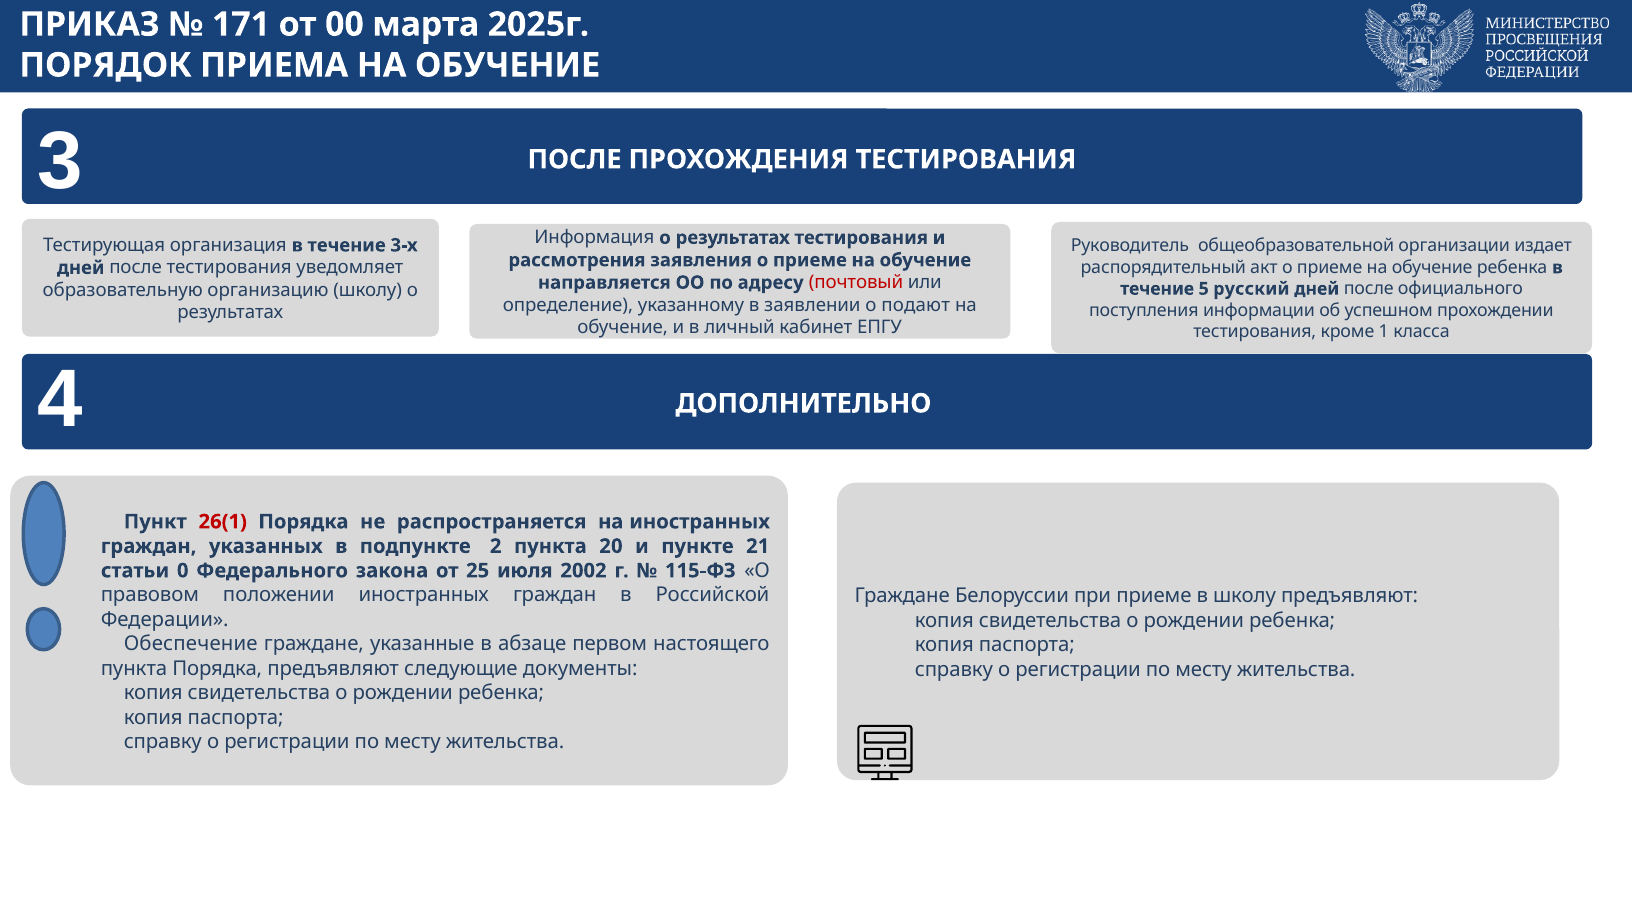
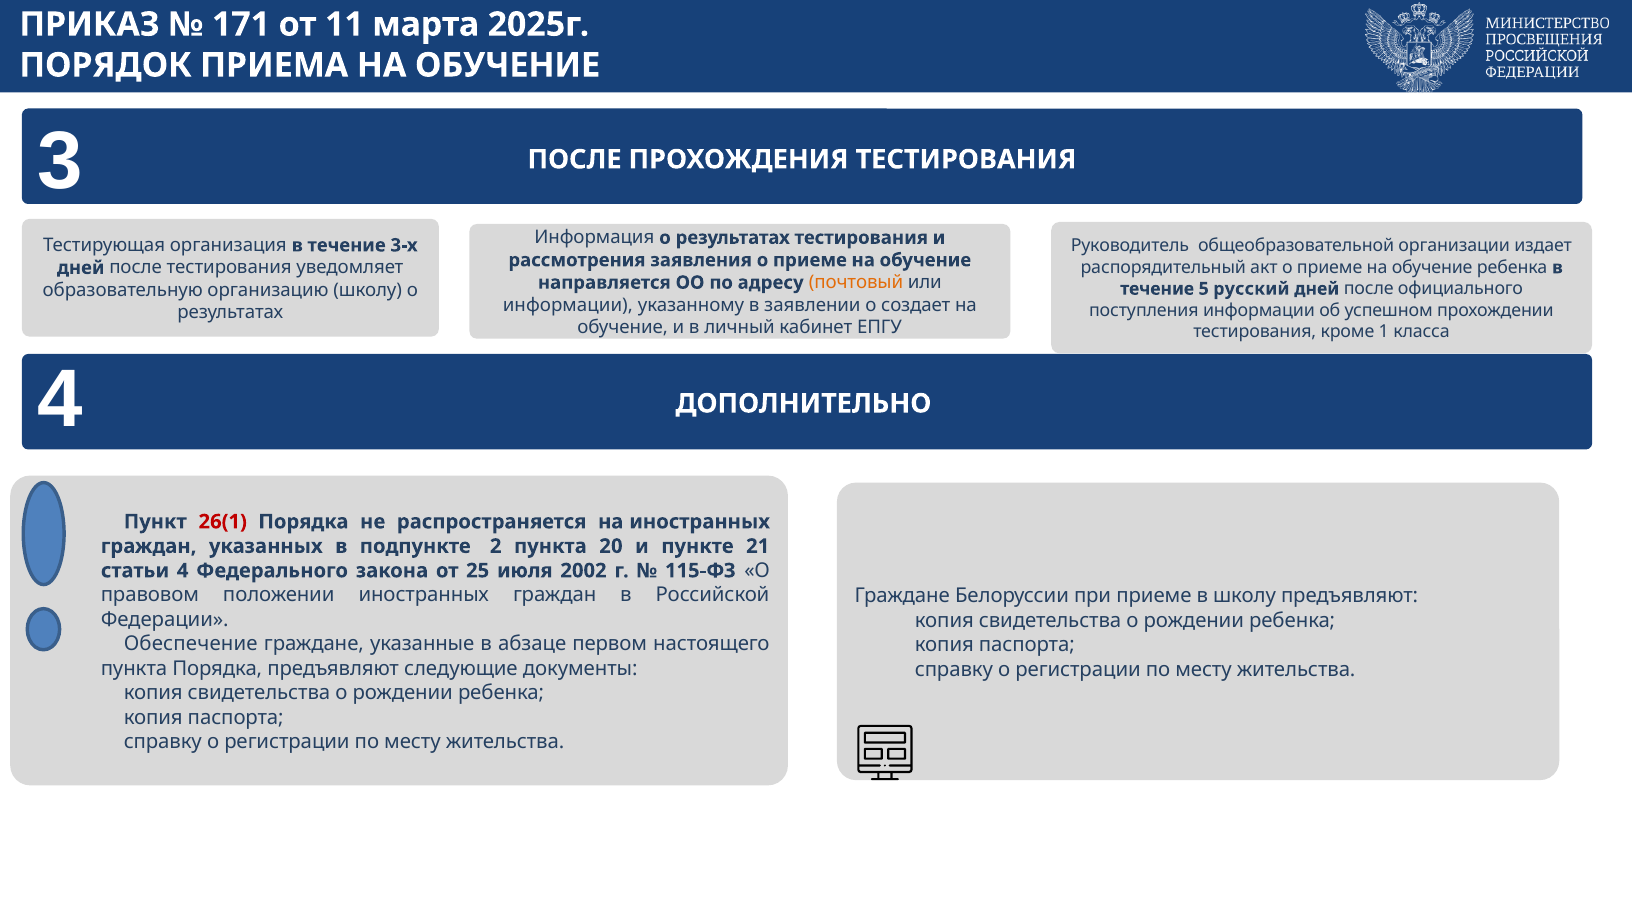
00: 00 -> 11
почтовый colour: red -> orange
определение at (568, 305): определение -> информации
подают: подают -> создает
статьи 0: 0 -> 4
